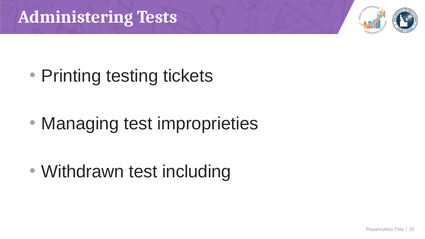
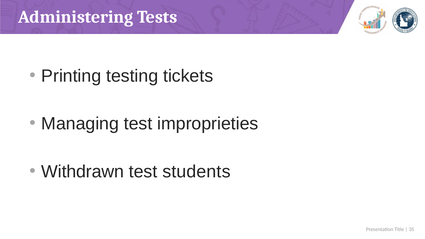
including: including -> students
